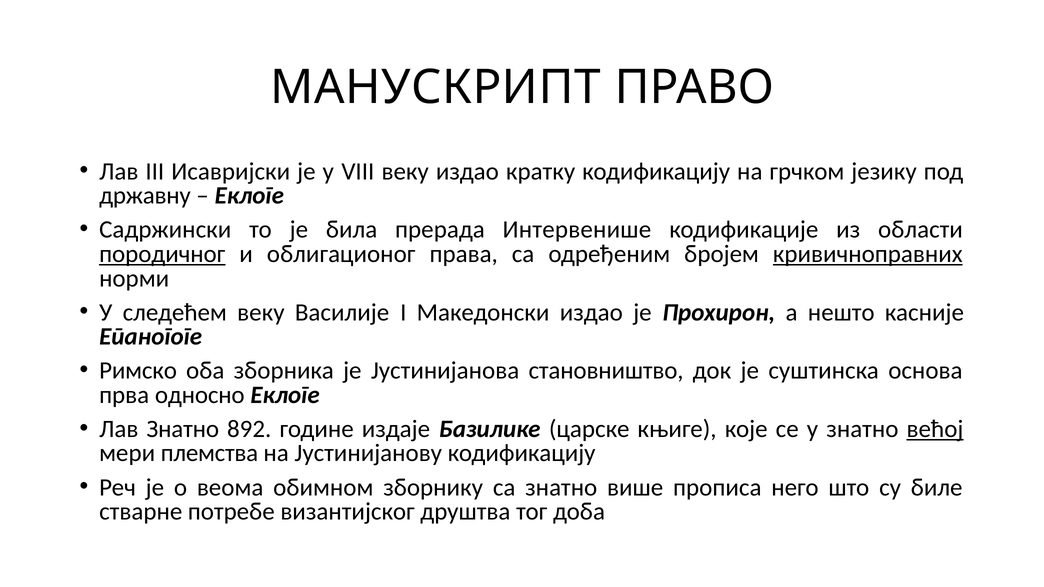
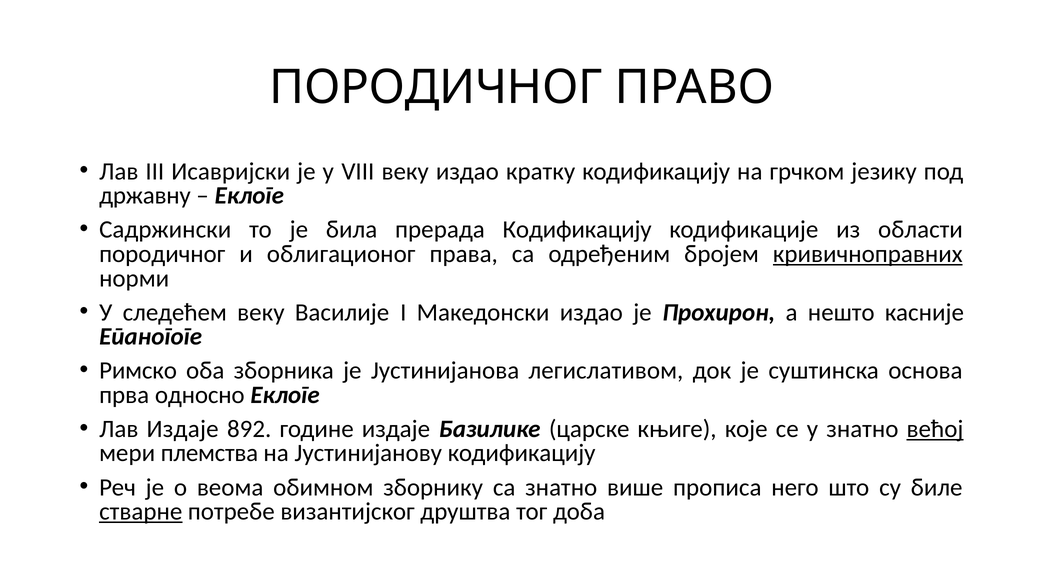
МАНУСКРИПТ at (435, 88): МАНУСКРИПТ -> ПОРОДИЧНОГ
прерада Интервенише: Интервенише -> Кодификацију
породичног at (162, 254) underline: present -> none
становништво: становништво -> легислативом
Лав Знатно: Знатно -> Издаје
стварне underline: none -> present
